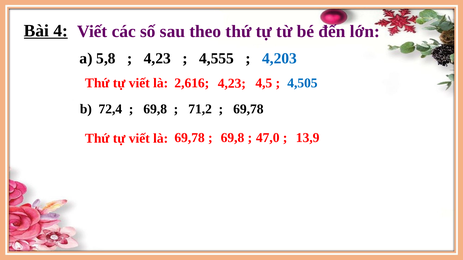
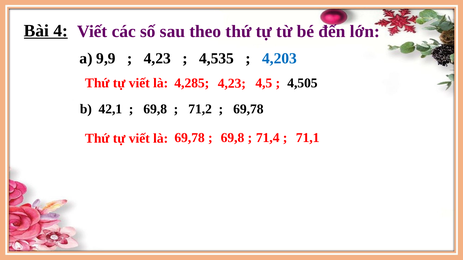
5,8: 5,8 -> 9,9
4,555: 4,555 -> 4,535
2,616: 2,616 -> 4,285
4,505 colour: blue -> black
72,4: 72,4 -> 42,1
47,0: 47,0 -> 71,4
13,9: 13,9 -> 71,1
